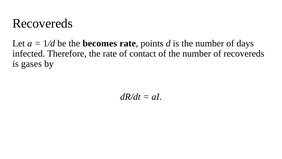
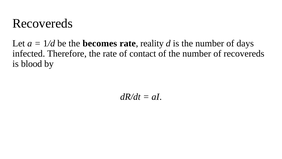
points: points -> reality
gases: gases -> blood
